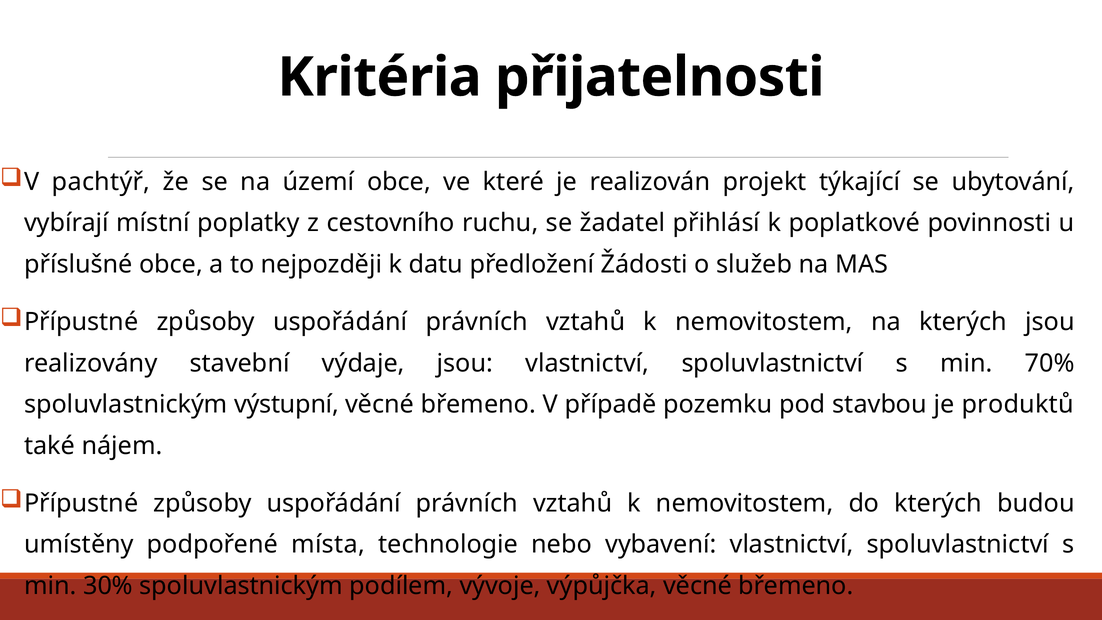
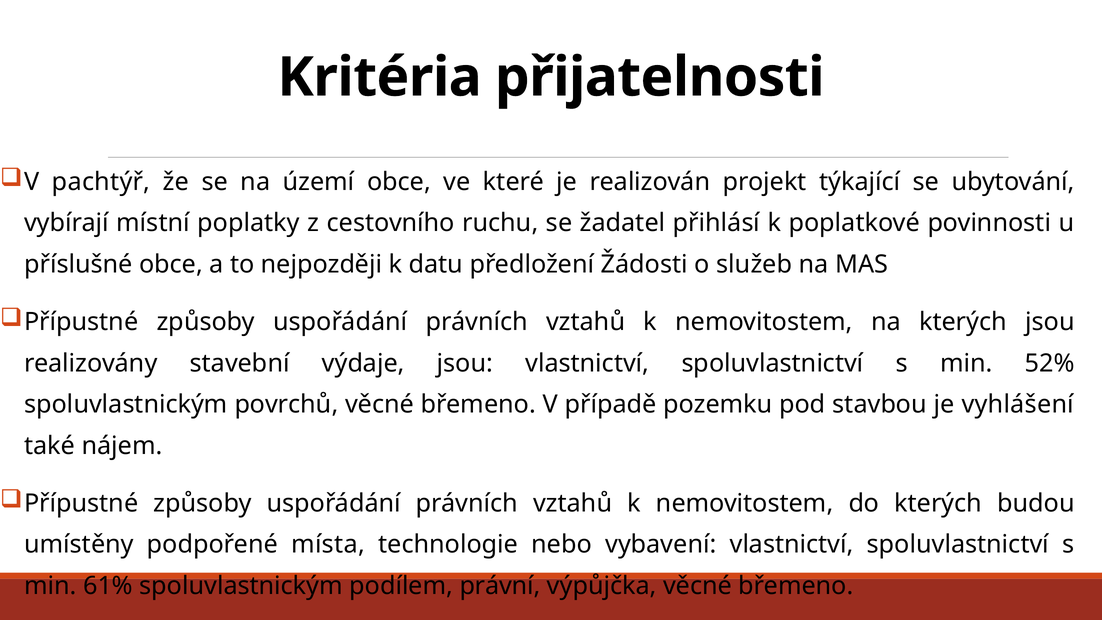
70%: 70% -> 52%
výstupní: výstupní -> povrchů
produktů: produktů -> vyhlášení
30%: 30% -> 61%
vývoje: vývoje -> právní
